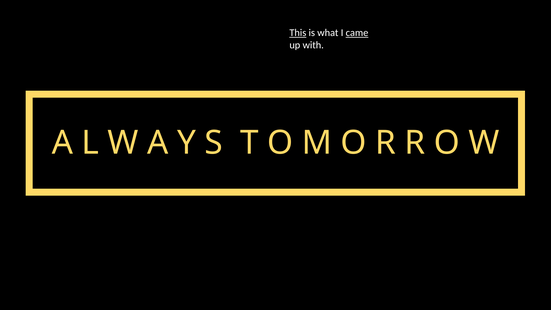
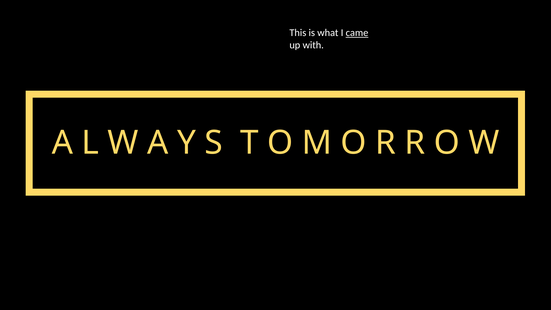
This underline: present -> none
